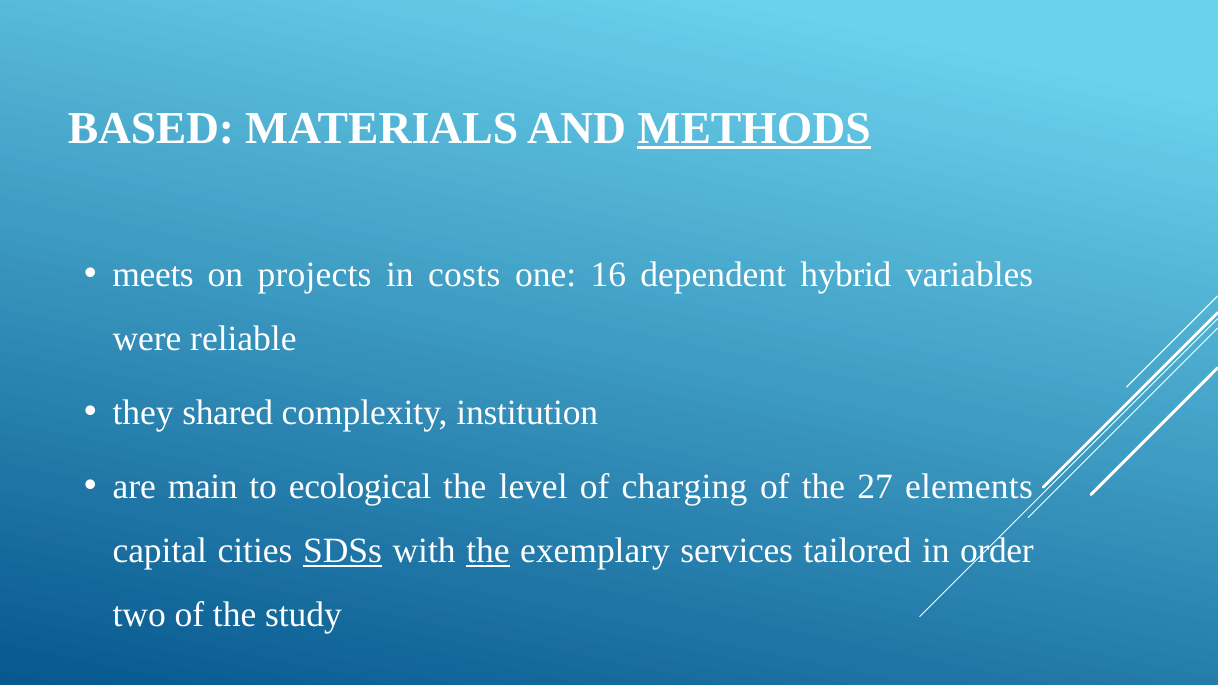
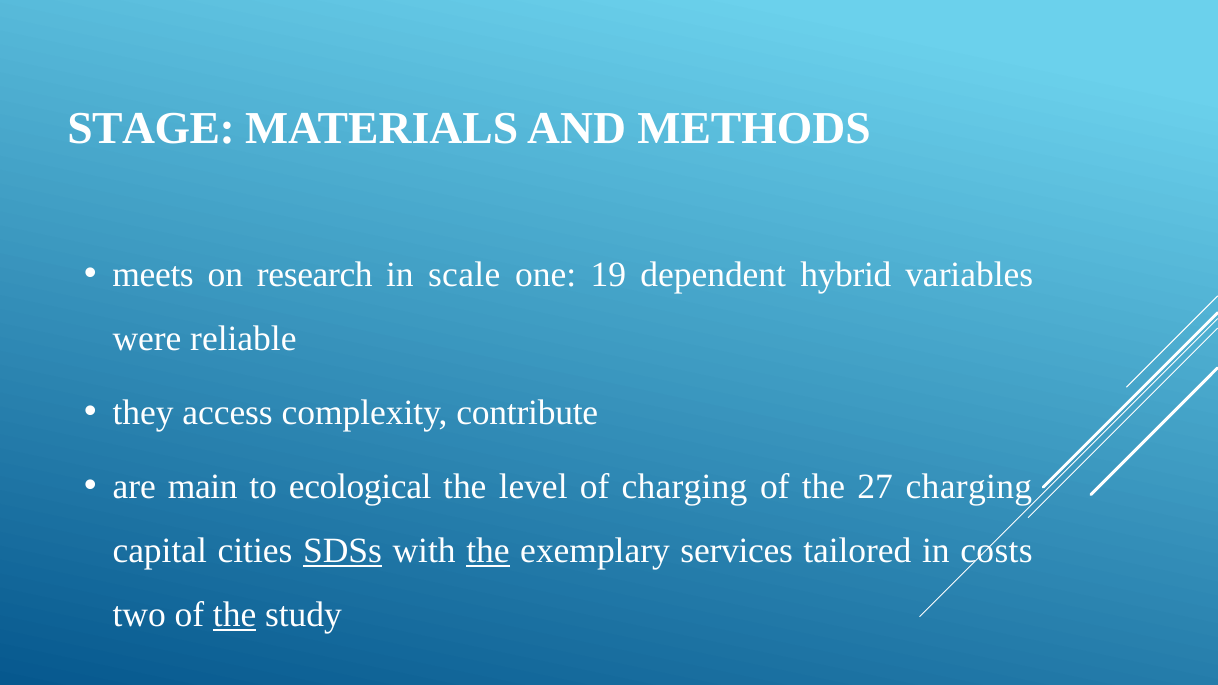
BASED: BASED -> STAGE
METHODS underline: present -> none
projects: projects -> research
costs: costs -> scale
16: 16 -> 19
shared: shared -> access
institution: institution -> contribute
27 elements: elements -> charging
order: order -> costs
the at (235, 615) underline: none -> present
